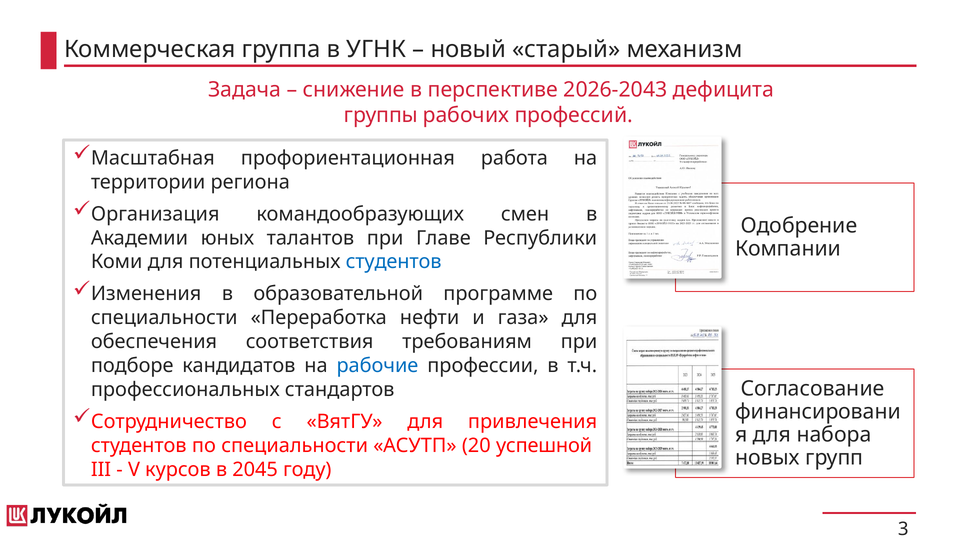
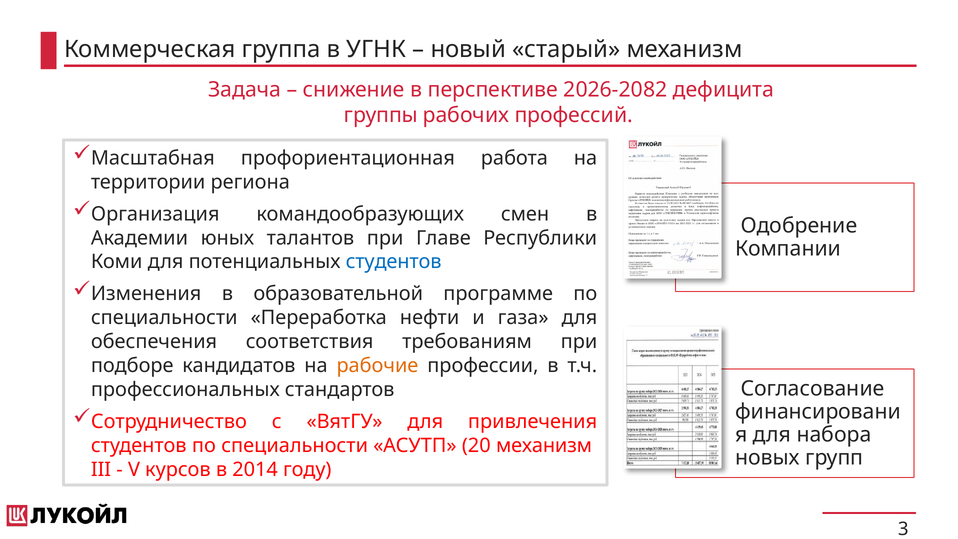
2026-2043: 2026-2043 -> 2026-2082
рабочие colour: blue -> orange
20 успешной: успешной -> механизм
2045: 2045 -> 2014
